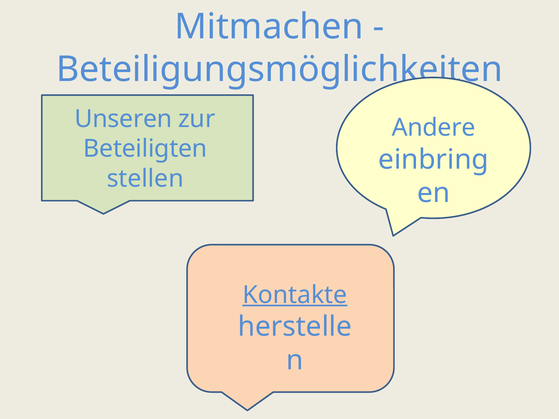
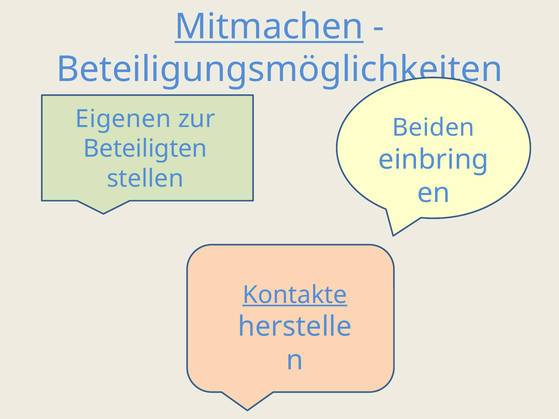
Mitmachen underline: none -> present
Unseren: Unseren -> Eigenen
Andere: Andere -> Beiden
